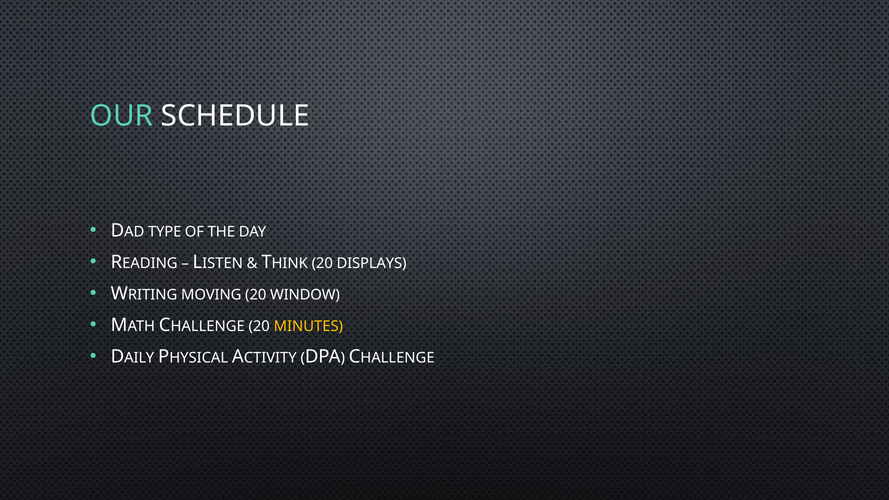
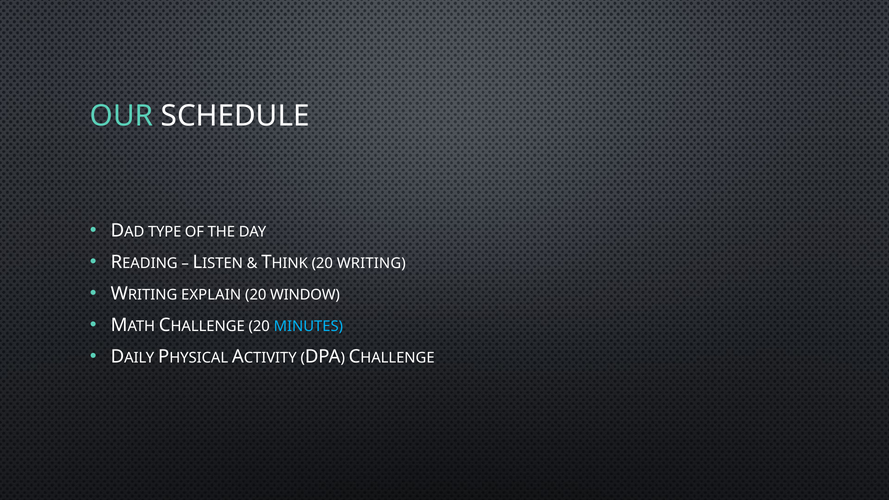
DISPLAYS: DISPLAYS -> WRITING
MOVING: MOVING -> EXPLAIN
MINUTES colour: yellow -> light blue
